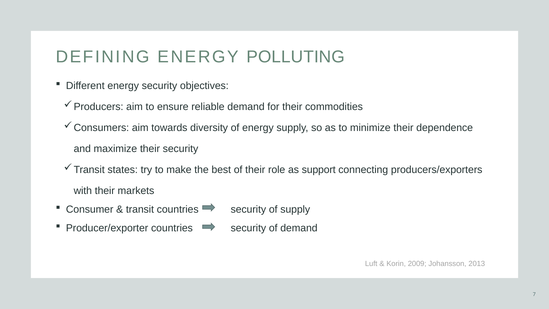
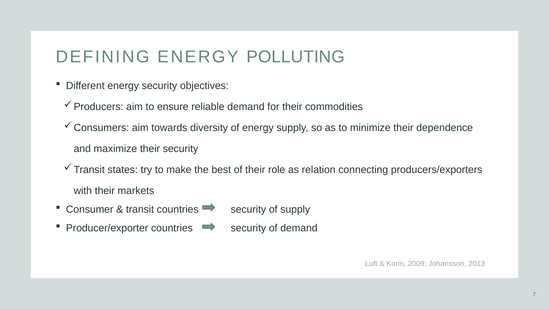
support: support -> relation
